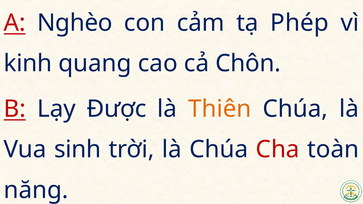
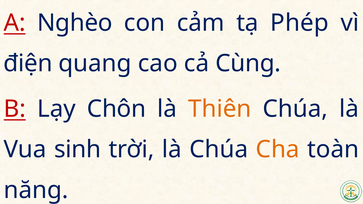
kinh: kinh -> điện
Chôn: Chôn -> Cùng
Được: Được -> Chôn
Cha colour: red -> orange
